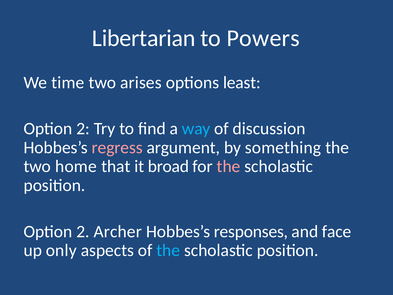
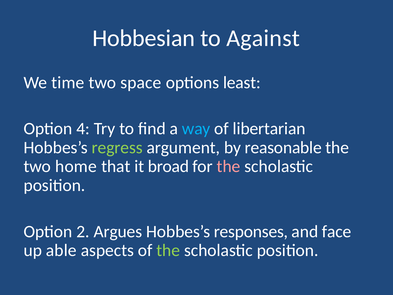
Libertarian: Libertarian -> Hobbesian
Powers: Powers -> Against
arises: arises -> space
2 at (83, 129): 2 -> 4
discussion: discussion -> libertarian
regress colour: pink -> light green
something: something -> reasonable
Archer: Archer -> Argues
only: only -> able
the at (168, 250) colour: light blue -> light green
